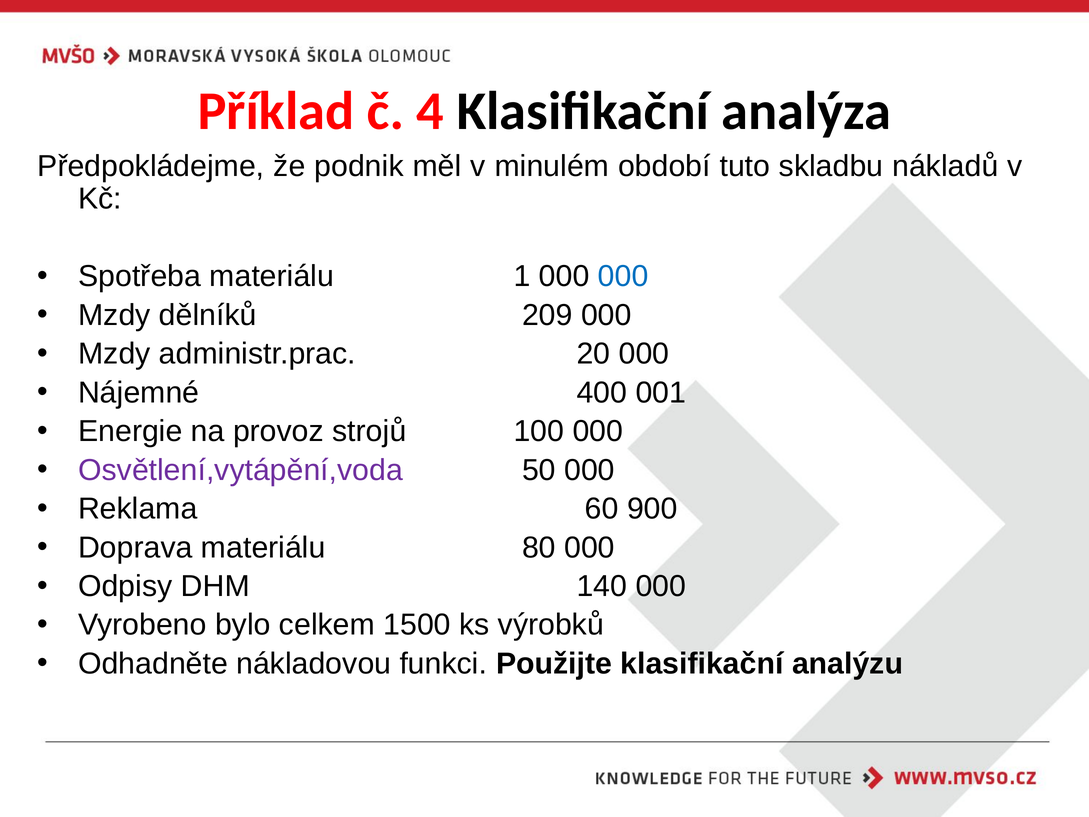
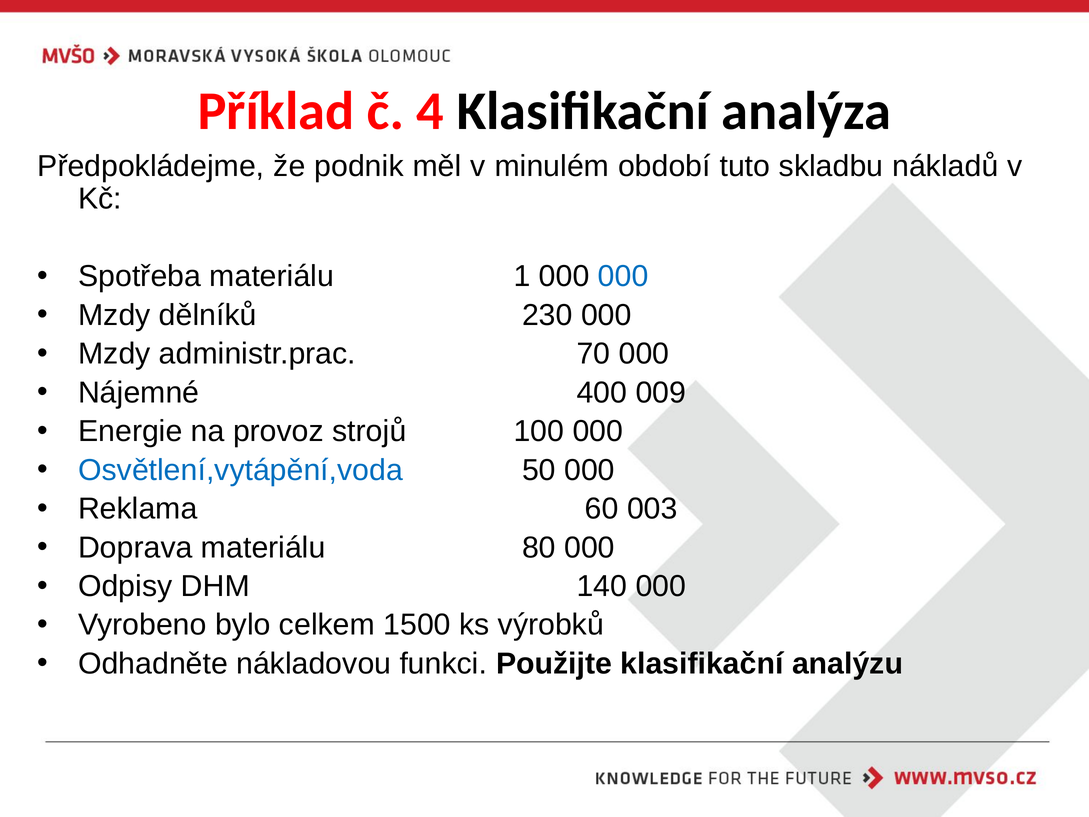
209: 209 -> 230
20: 20 -> 70
001: 001 -> 009
Osvětlení,vytápění,voda colour: purple -> blue
900: 900 -> 003
